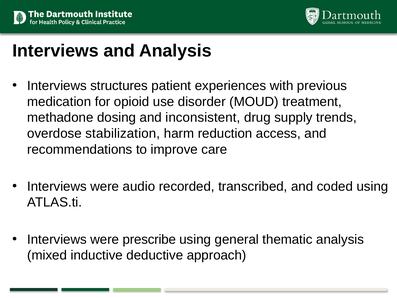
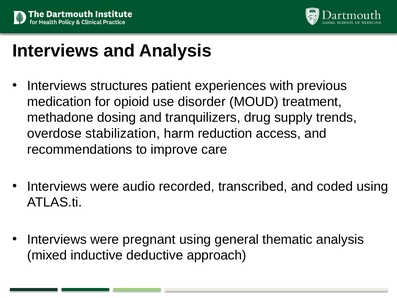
inconsistent: inconsistent -> tranquilizers
prescribe: prescribe -> pregnant
